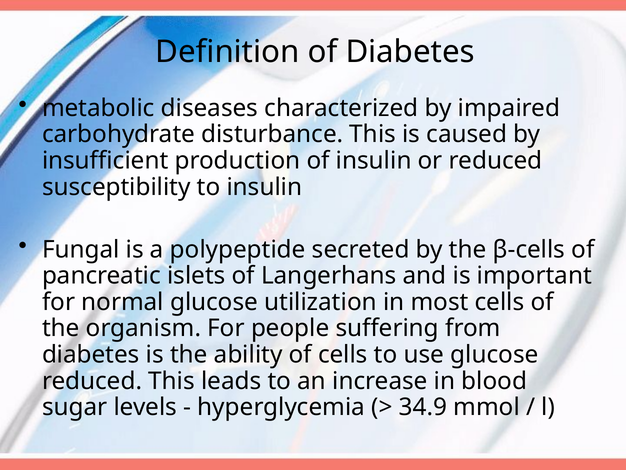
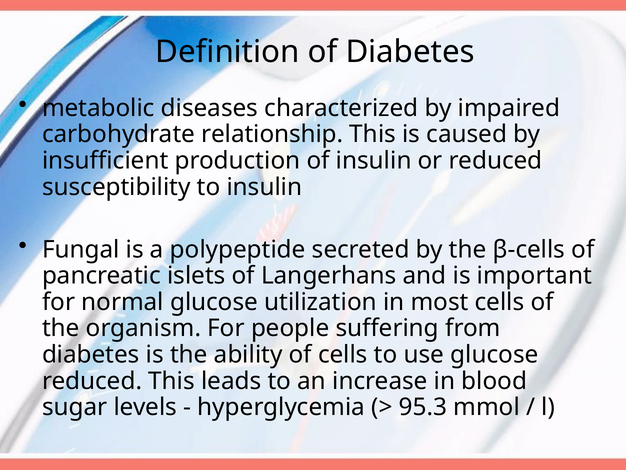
disturbance: disturbance -> relationship
34.9: 34.9 -> 95.3
